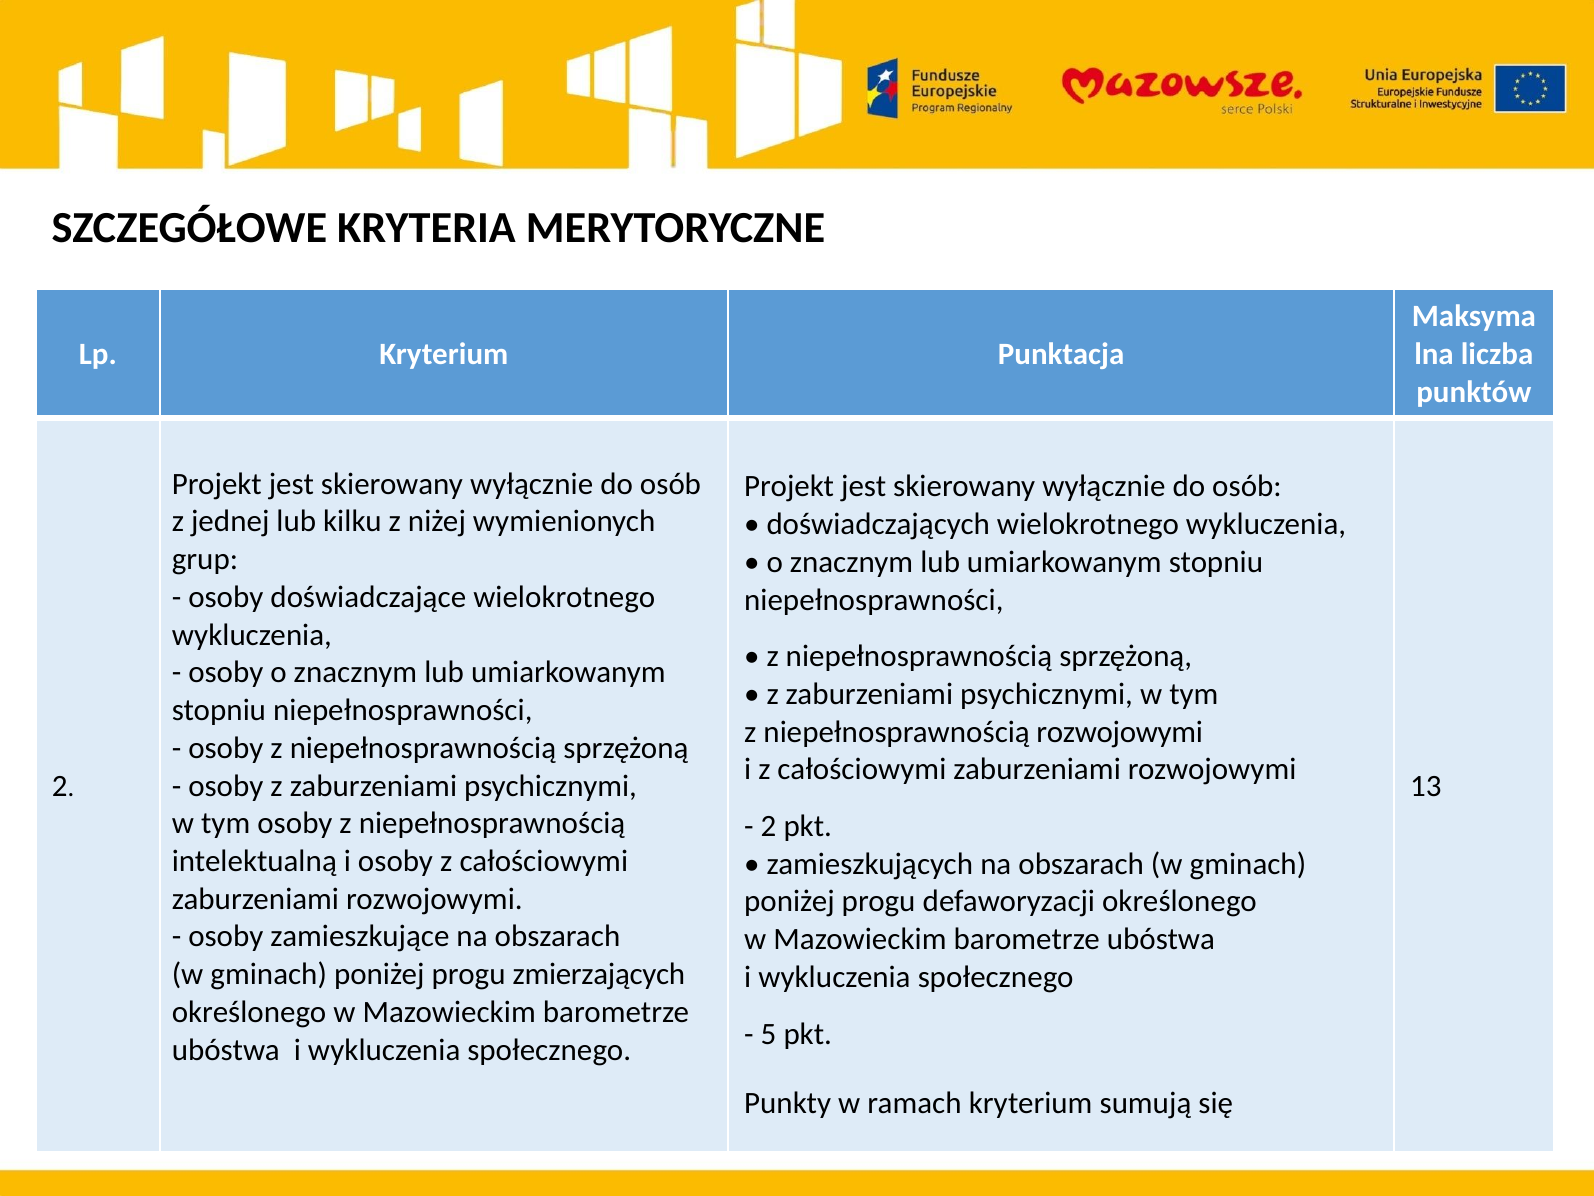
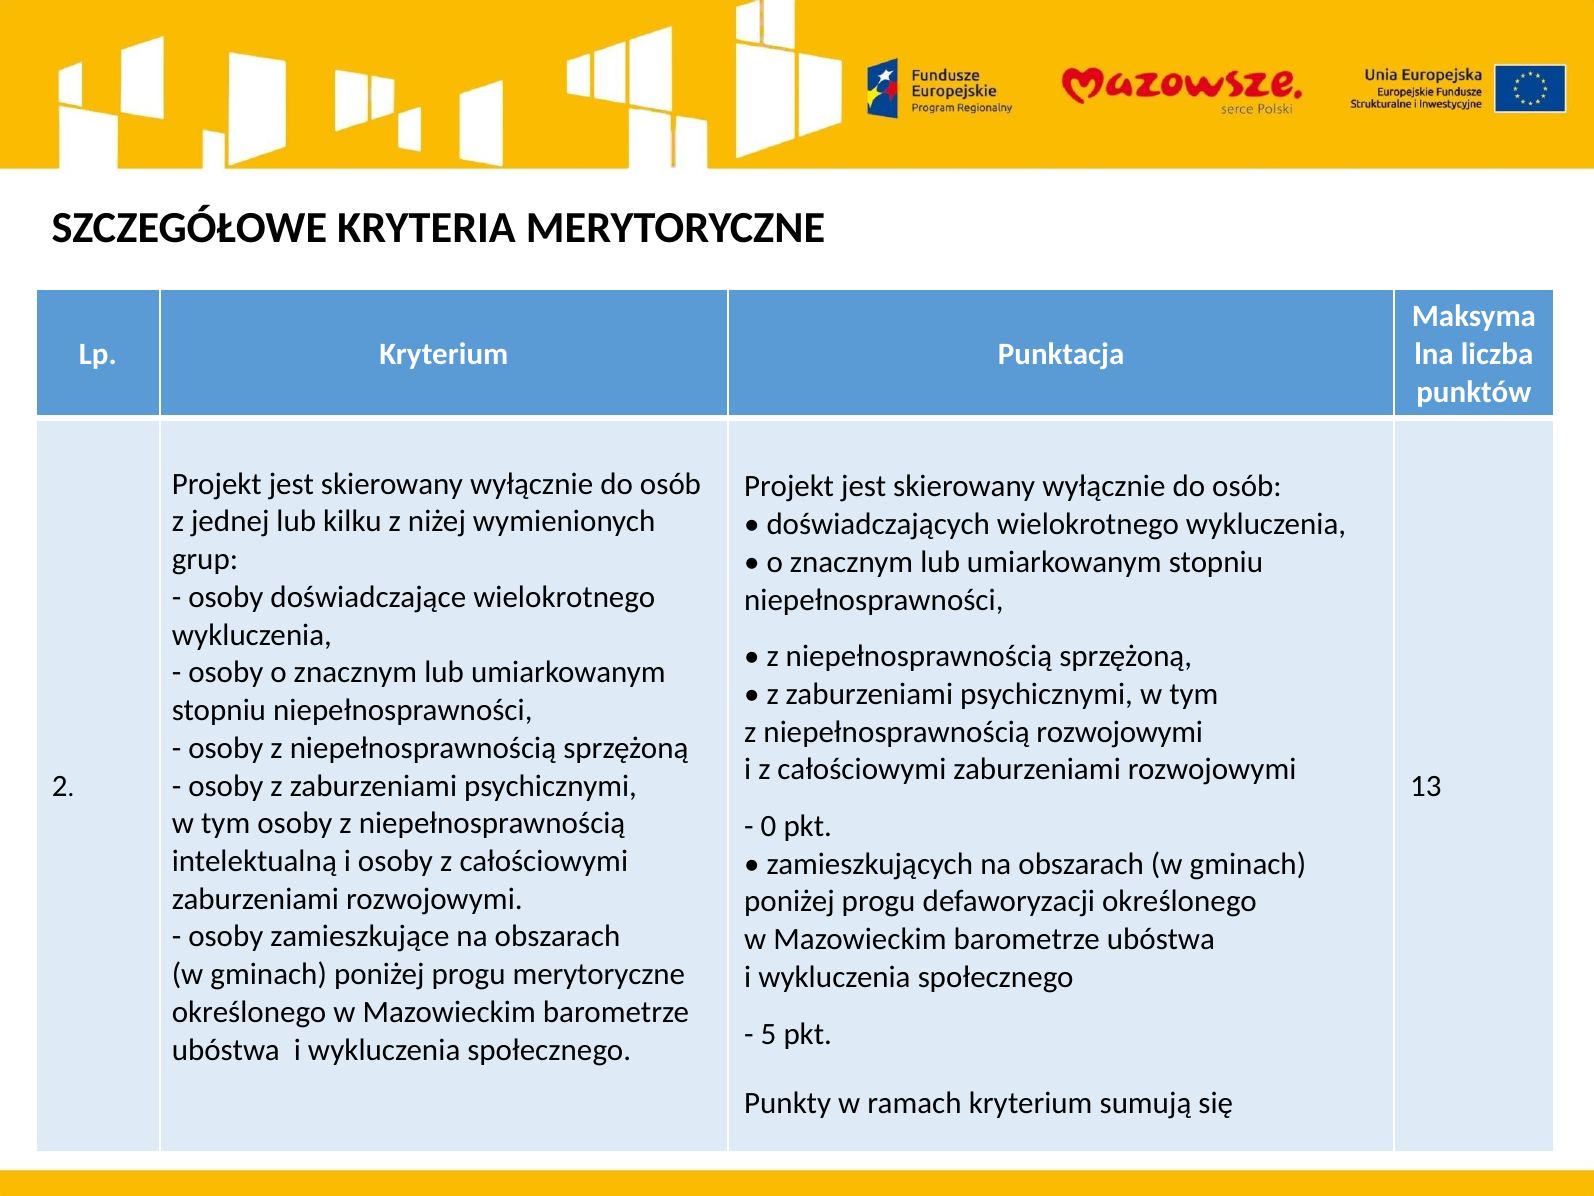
2 at (768, 826): 2 -> 0
progu zmierzających: zmierzających -> merytoryczne
